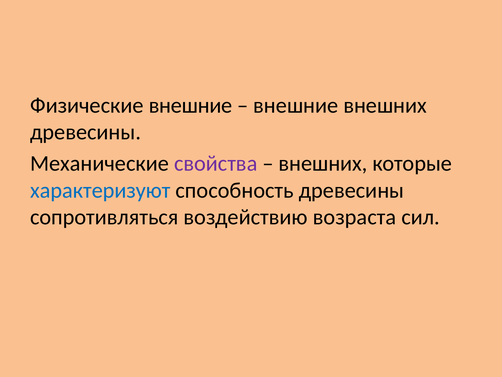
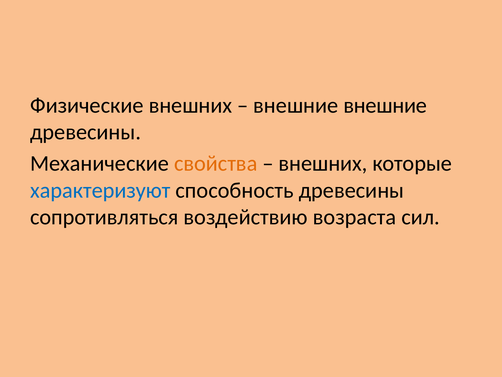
Физические внешние: внешние -> внешних
внешние внешних: внешних -> внешние
свойства colour: purple -> orange
